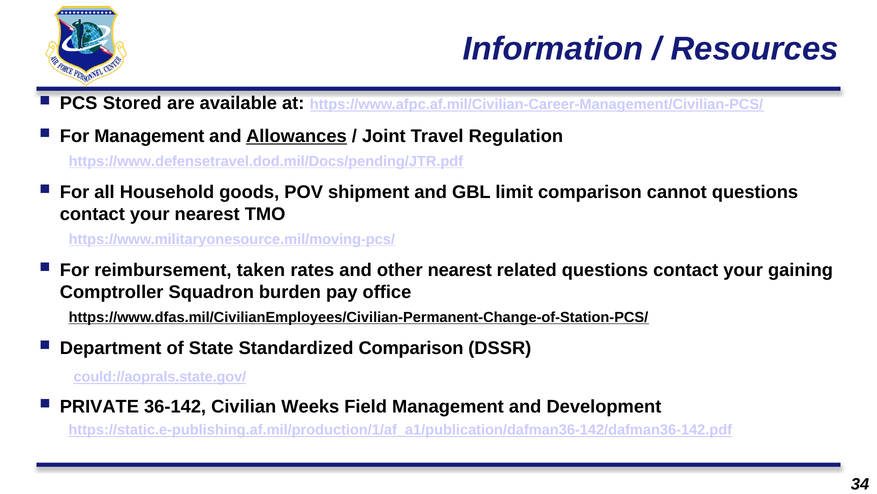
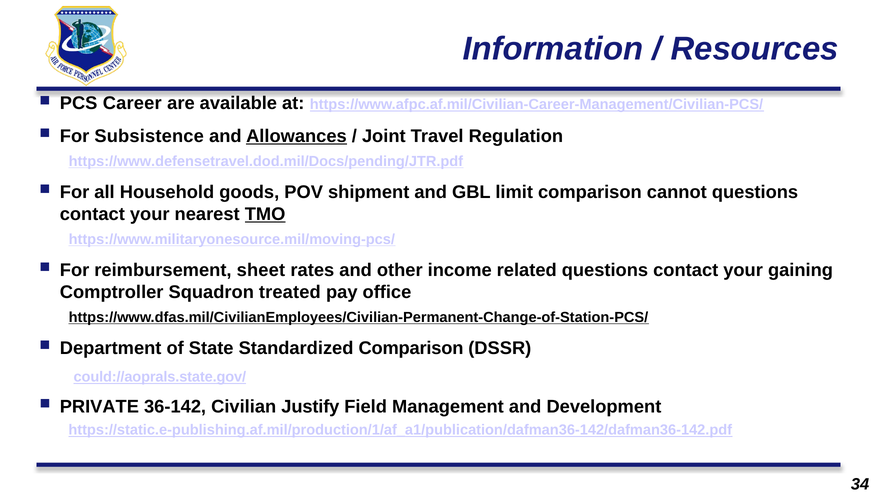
Stored: Stored -> Career
For Management: Management -> Subsistence
TMO underline: none -> present
taken: taken -> sheet
other nearest: nearest -> income
burden: burden -> treated
Weeks: Weeks -> Justify
